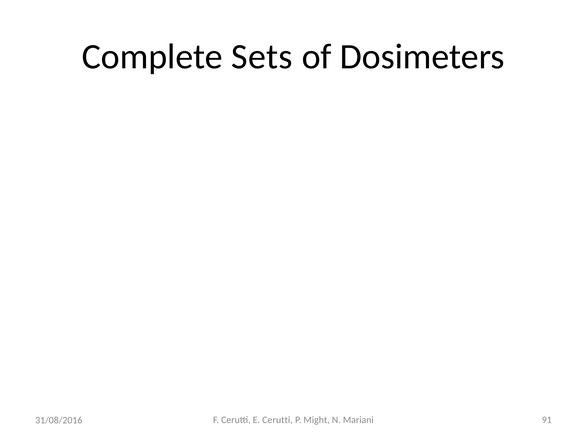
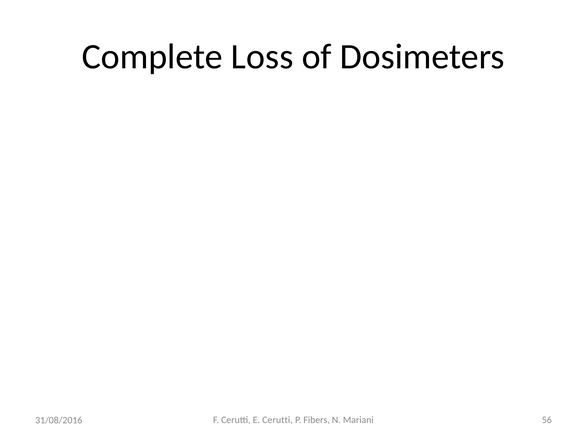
Sets: Sets -> Loss
Might: Might -> Fibers
91: 91 -> 56
